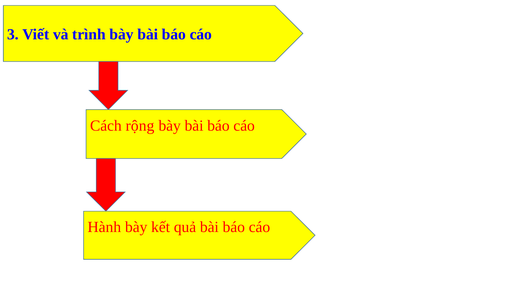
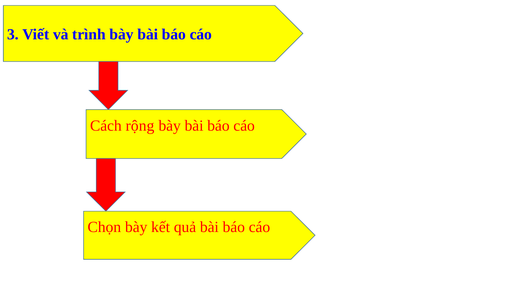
Hành: Hành -> Chọn
